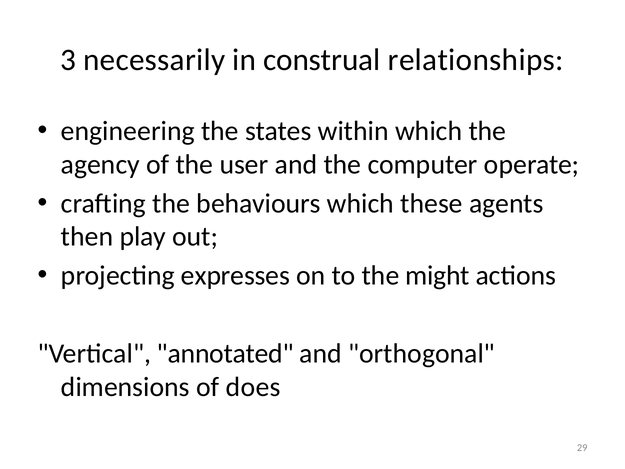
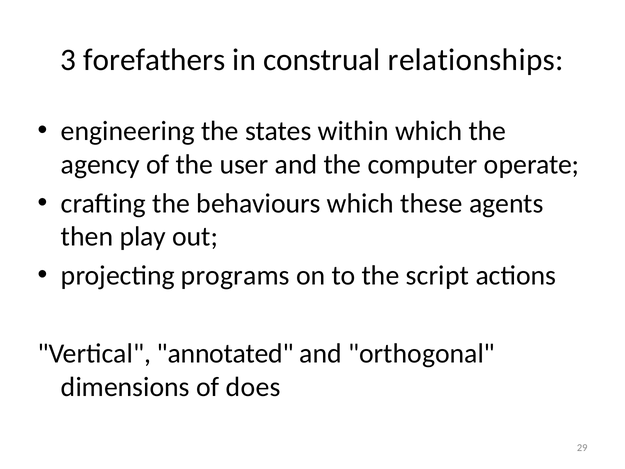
necessarily: necessarily -> forefathers
expresses: expresses -> programs
might: might -> script
